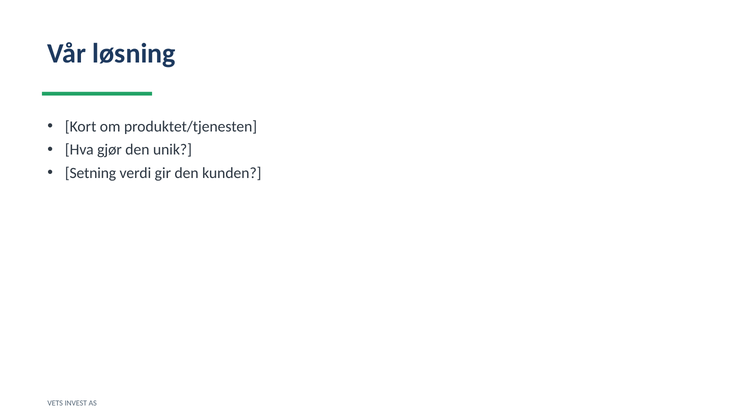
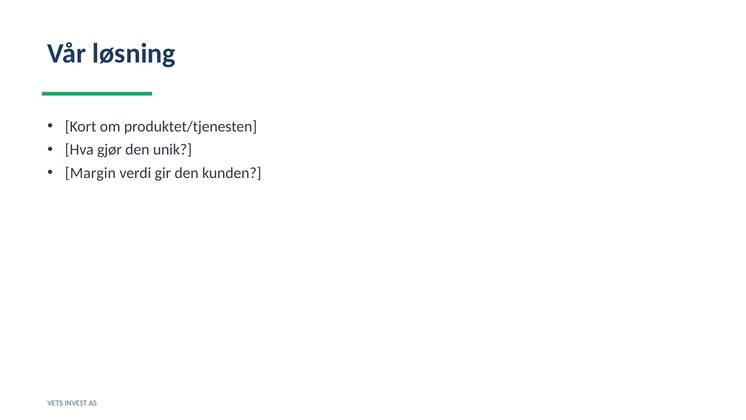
Setning: Setning -> Margin
